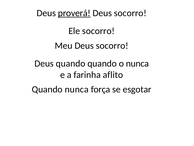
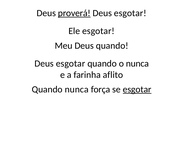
socorro at (130, 13): socorro -> esgotar
Ele socorro: socorro -> esgotar
Meu Deus socorro: socorro -> quando
quando at (71, 63): quando -> esgotar
esgotar at (137, 89) underline: none -> present
